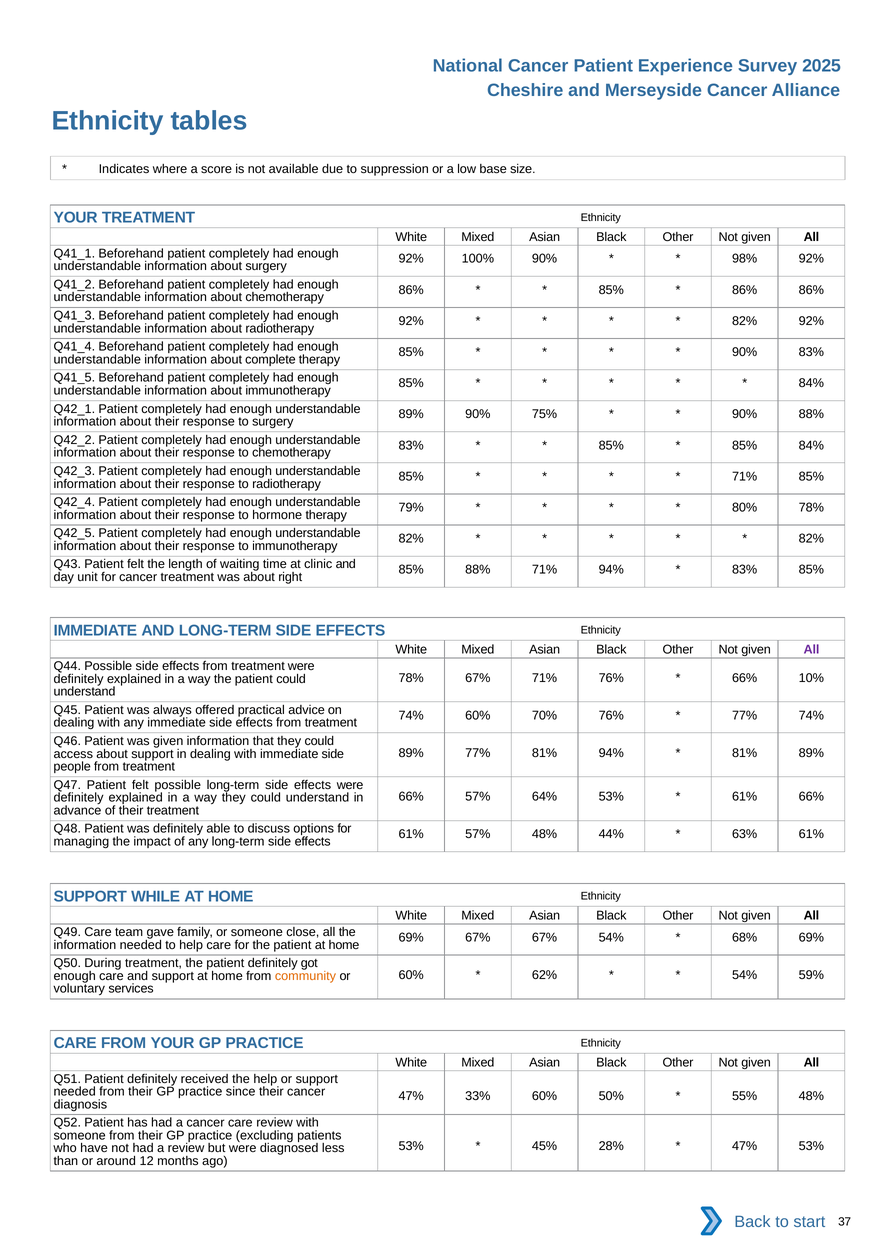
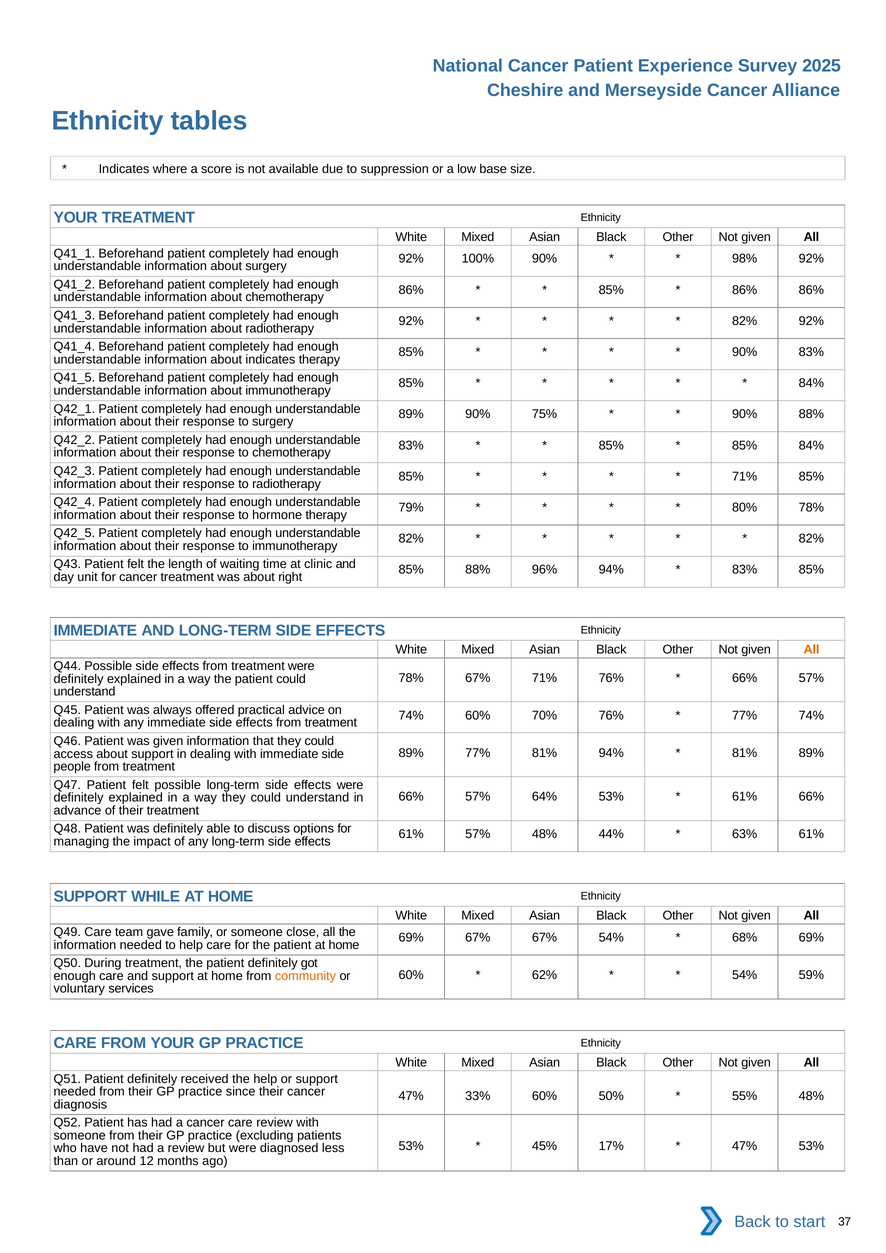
about complete: complete -> indicates
88% 71%: 71% -> 96%
All at (812, 650) colour: purple -> orange
10% at (811, 678): 10% -> 57%
28%: 28% -> 17%
